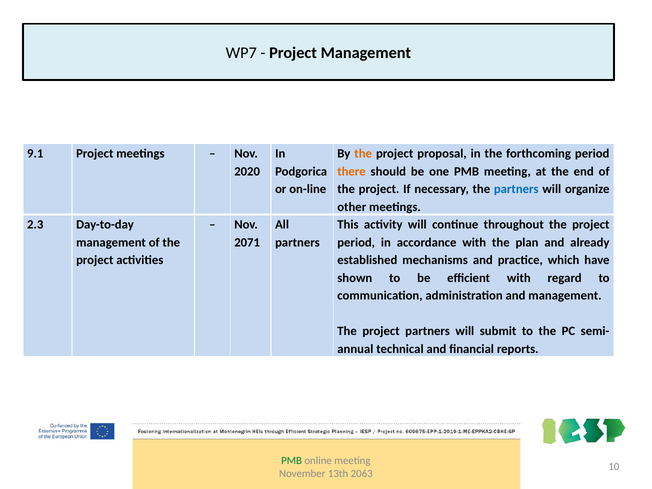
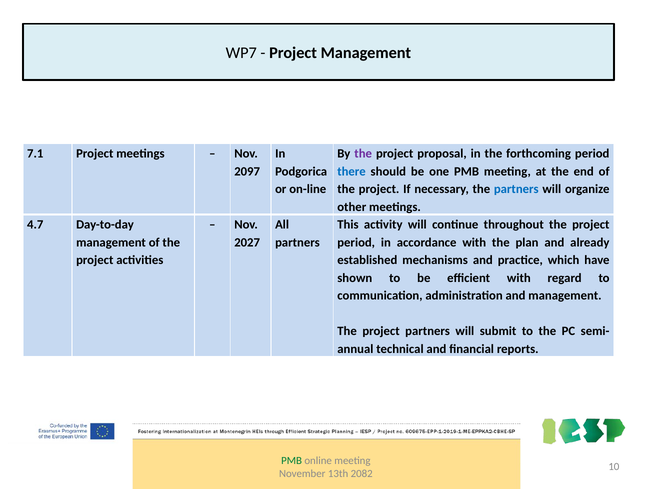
9.1: 9.1 -> 7.1
the at (363, 154) colour: orange -> purple
2020: 2020 -> 2097
there colour: orange -> blue
2.3: 2.3 -> 4.7
2071: 2071 -> 2027
2063: 2063 -> 2082
